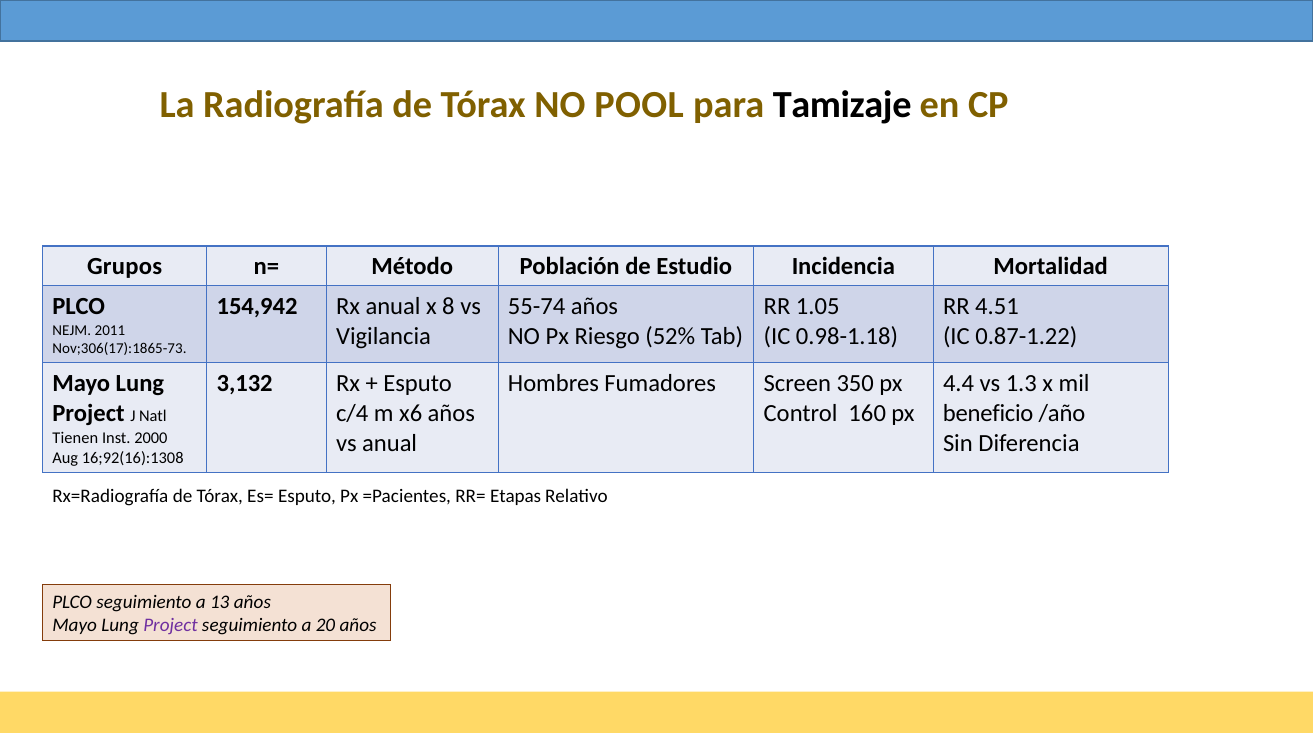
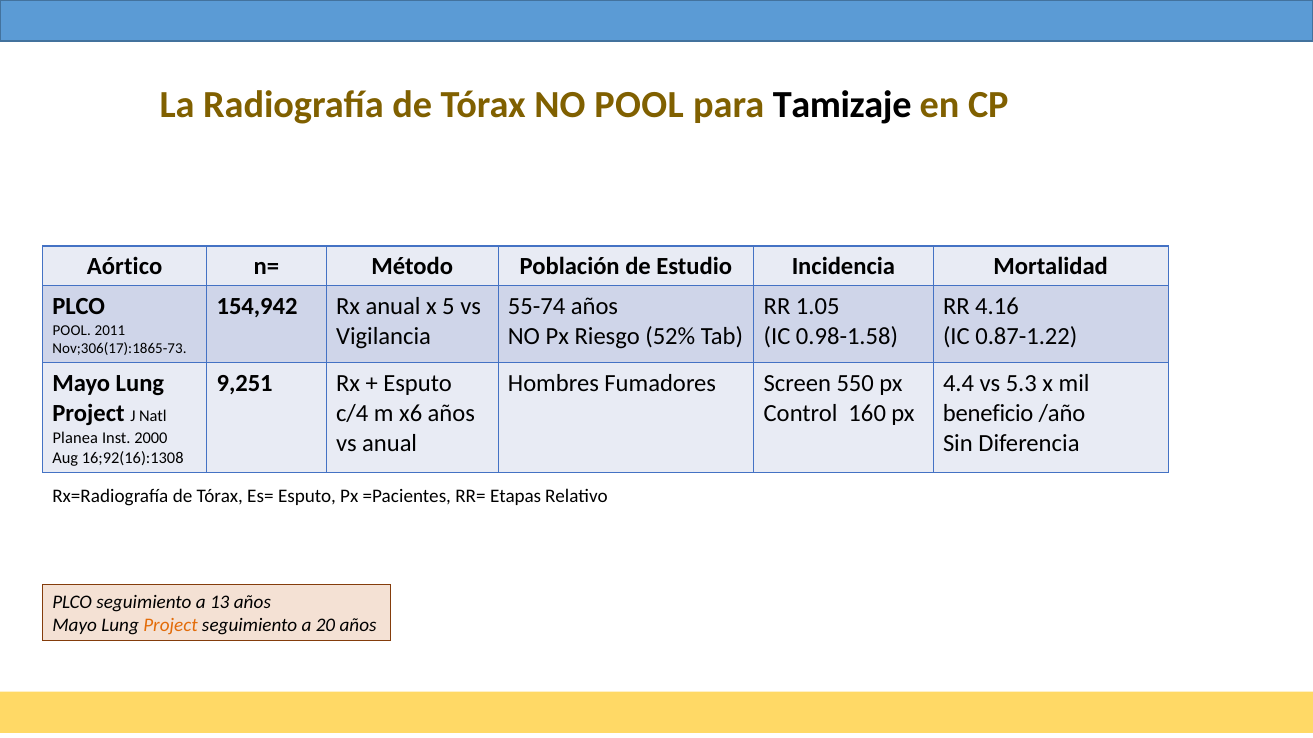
Grupos: Grupos -> Aórtico
8: 8 -> 5
4.51: 4.51 -> 4.16
NEJM at (72, 331): NEJM -> POOL
0.98-1.18: 0.98-1.18 -> 0.98-1.58
3,132: 3,132 -> 9,251
350: 350 -> 550
1.3: 1.3 -> 5.3
Tienen: Tienen -> Planea
Project at (171, 626) colour: purple -> orange
